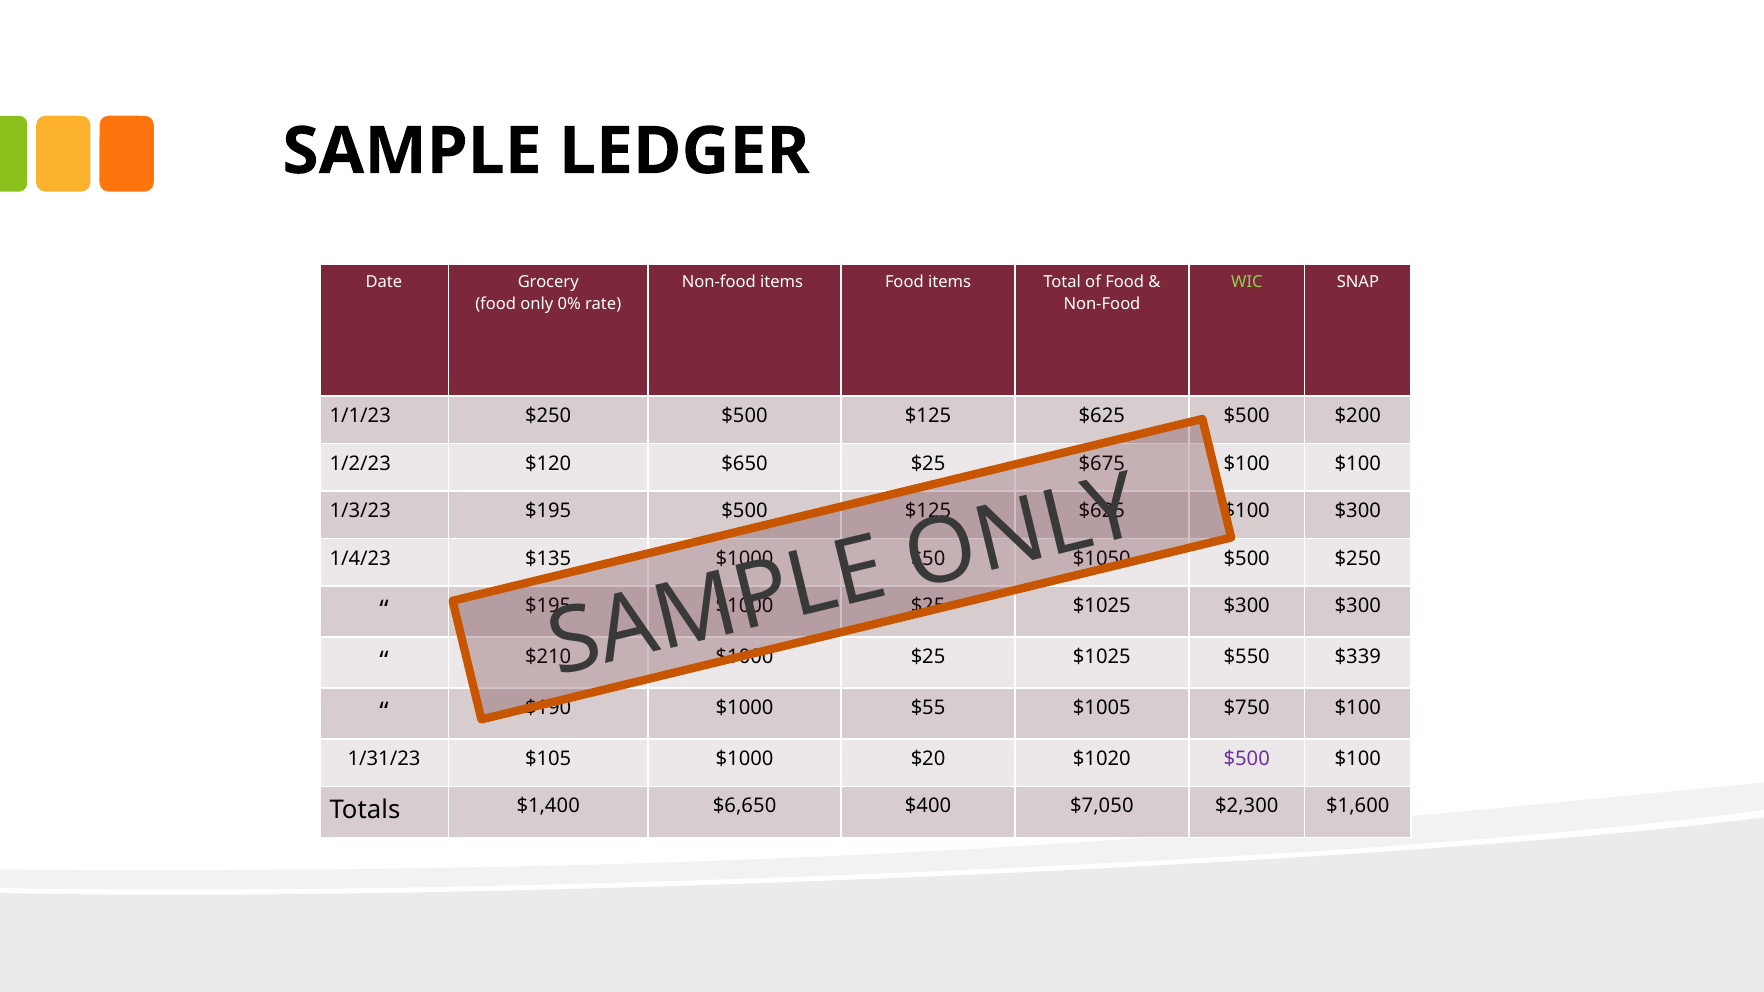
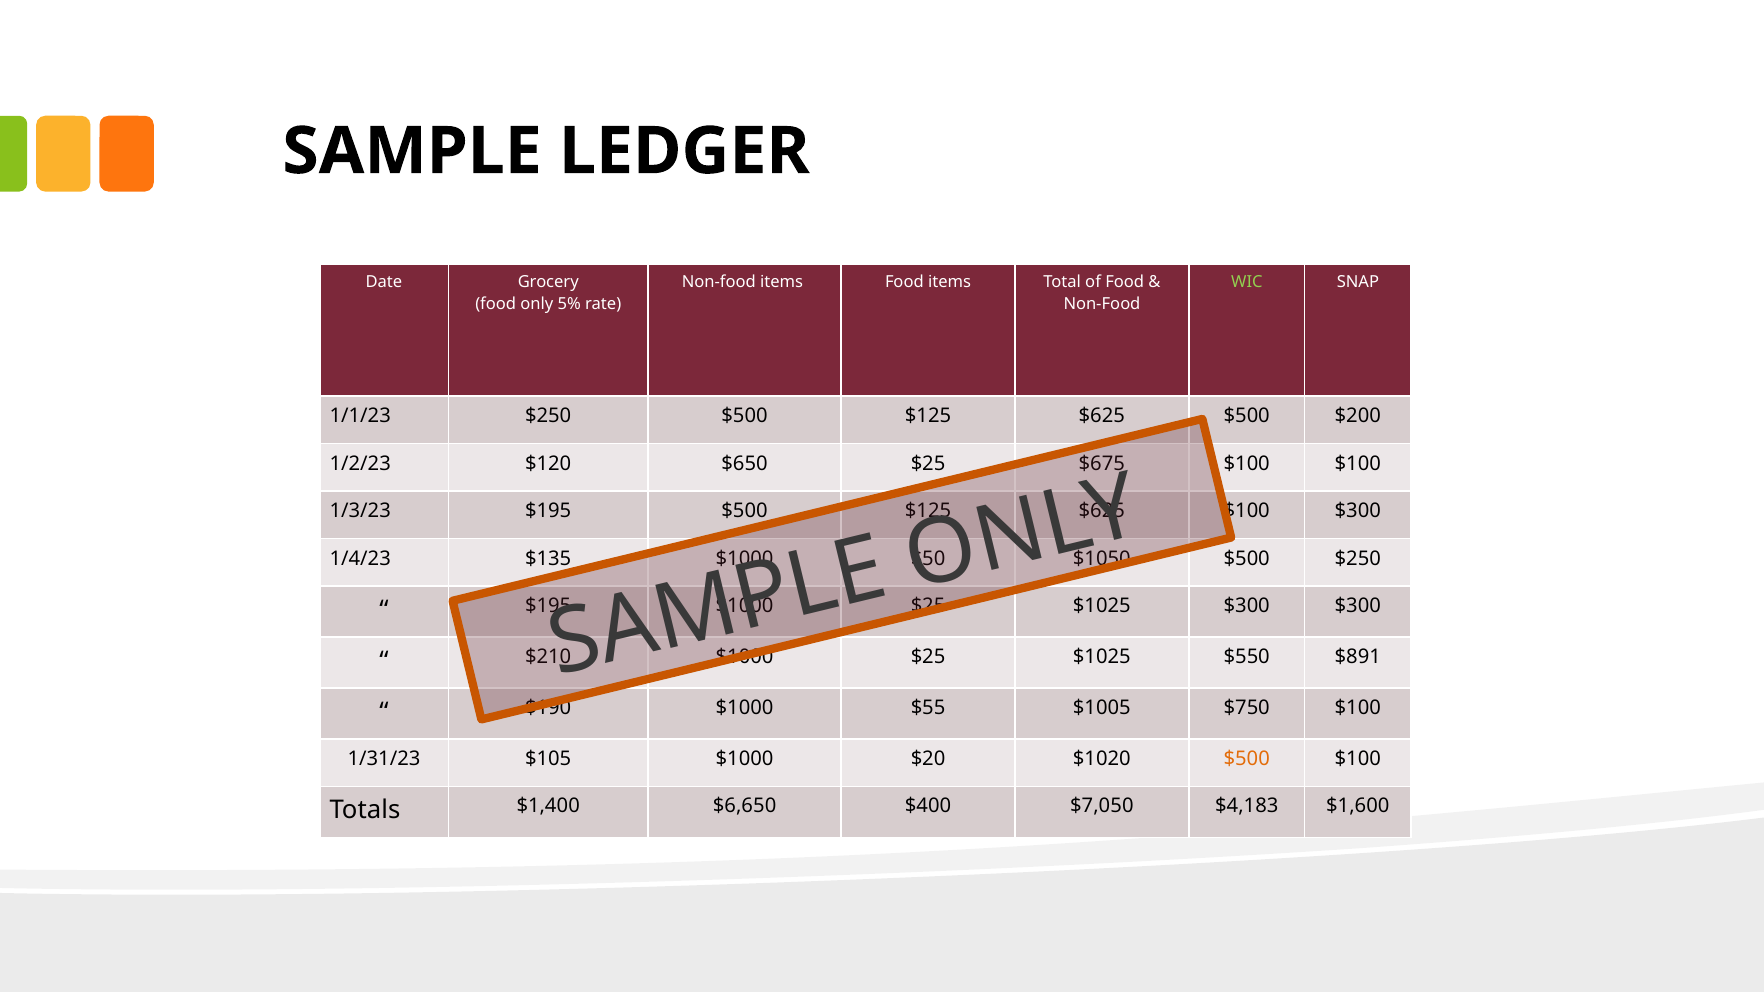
0%: 0% -> 5%
$339: $339 -> $891
$500 at (1247, 759) colour: purple -> orange
$2,300: $2,300 -> $4,183
